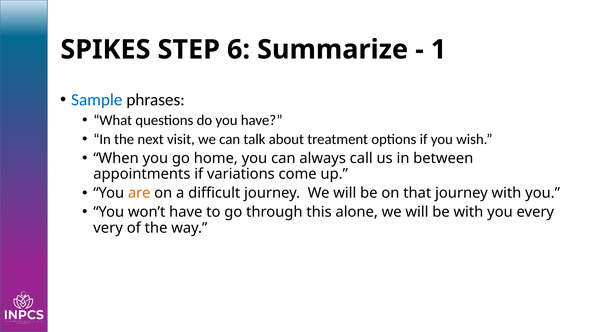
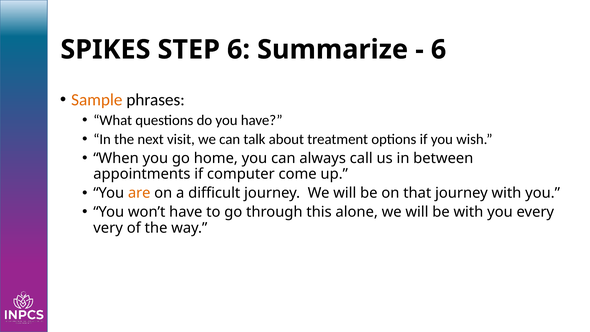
1 at (439, 50): 1 -> 6
Sample colour: blue -> orange
variations: variations -> computer
